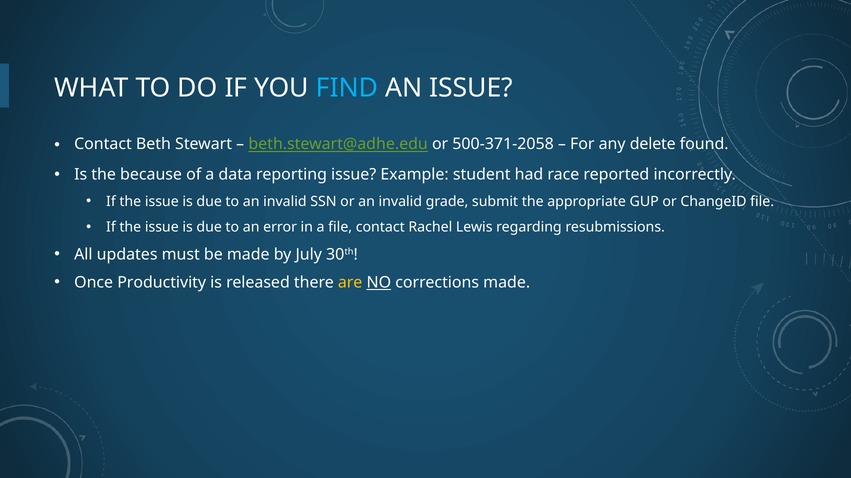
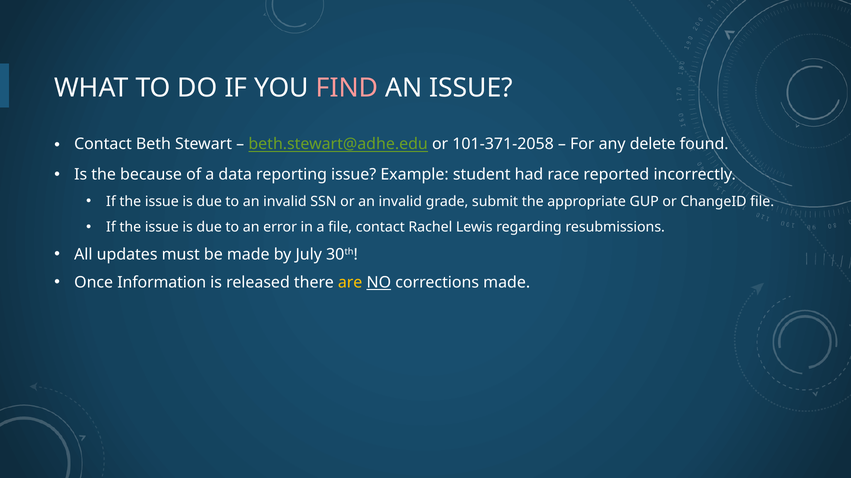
FIND colour: light blue -> pink
500-371-2058: 500-371-2058 -> 101-371-2058
Productivity: Productivity -> Information
